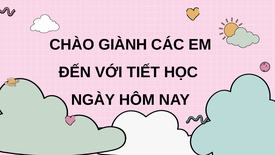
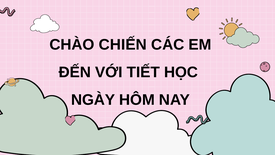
GIÀNH: GIÀNH -> CHIẾN
